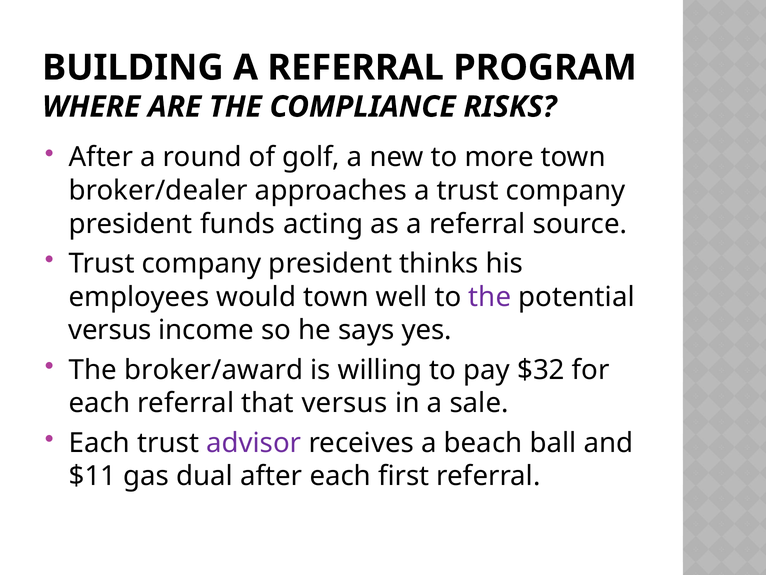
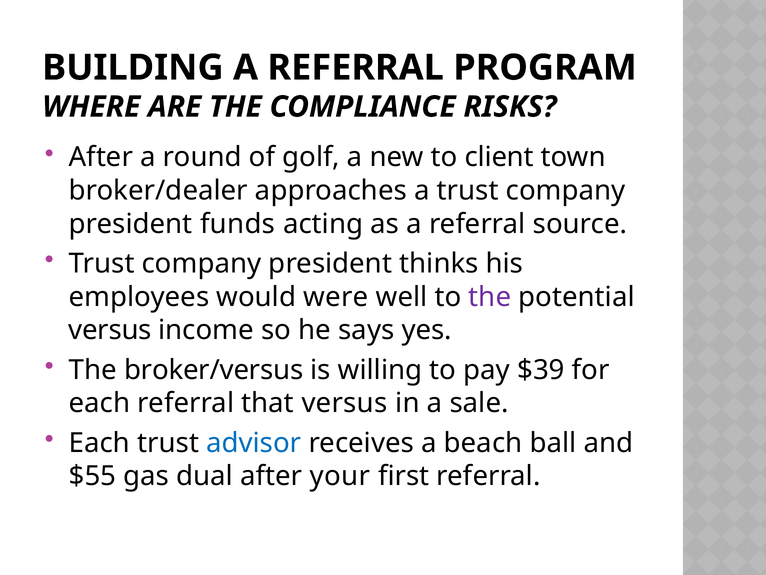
more: more -> client
would town: town -> were
broker/award: broker/award -> broker/versus
$32: $32 -> $39
advisor colour: purple -> blue
$11: $11 -> $55
after each: each -> your
